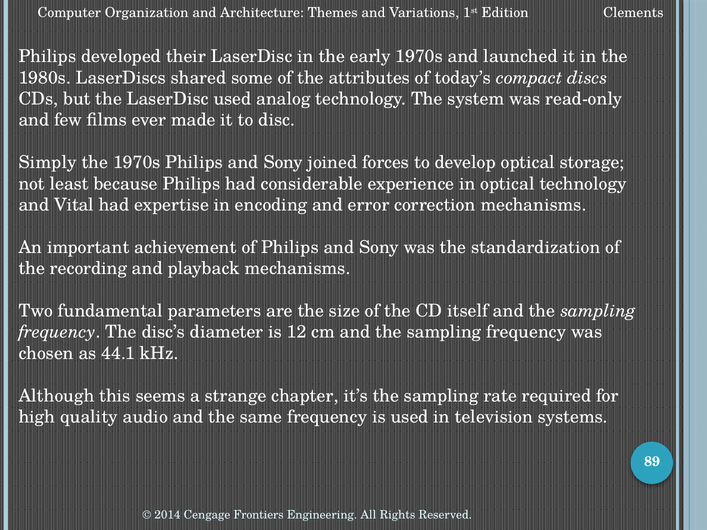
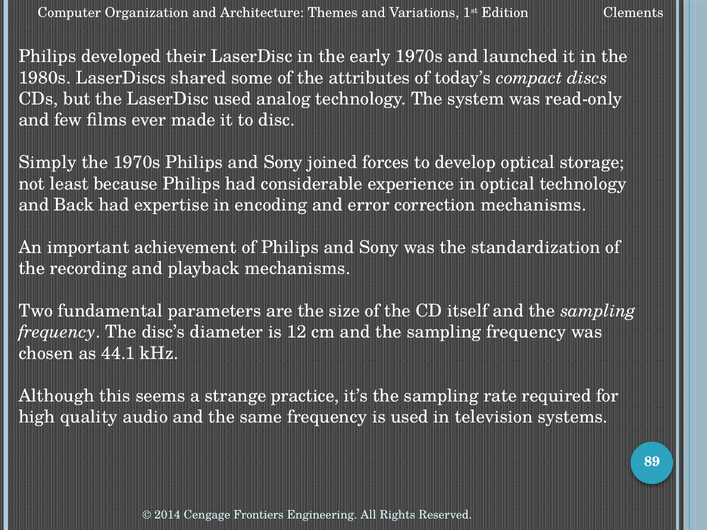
Vital: Vital -> Back
chapter: chapter -> practice
